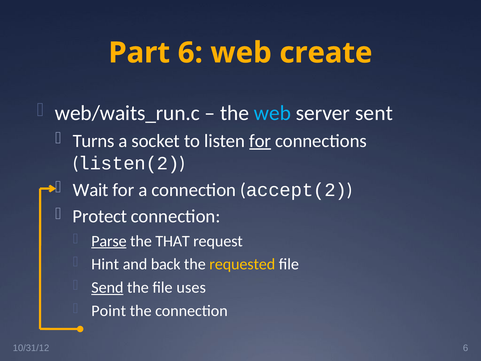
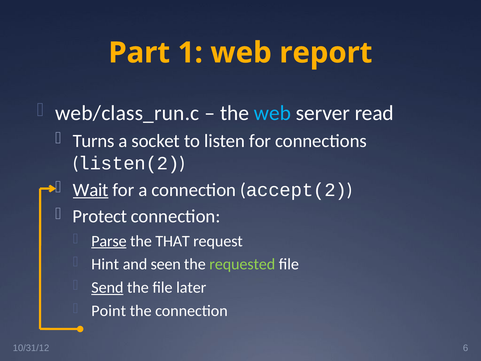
Part 6: 6 -> 1
create: create -> report
web/waits_run.c: web/waits_run.c -> web/class_run.c
sent: sent -> read
for at (260, 141) underline: present -> none
Wait underline: none -> present
back: back -> seen
requested colour: yellow -> light green
uses: uses -> later
